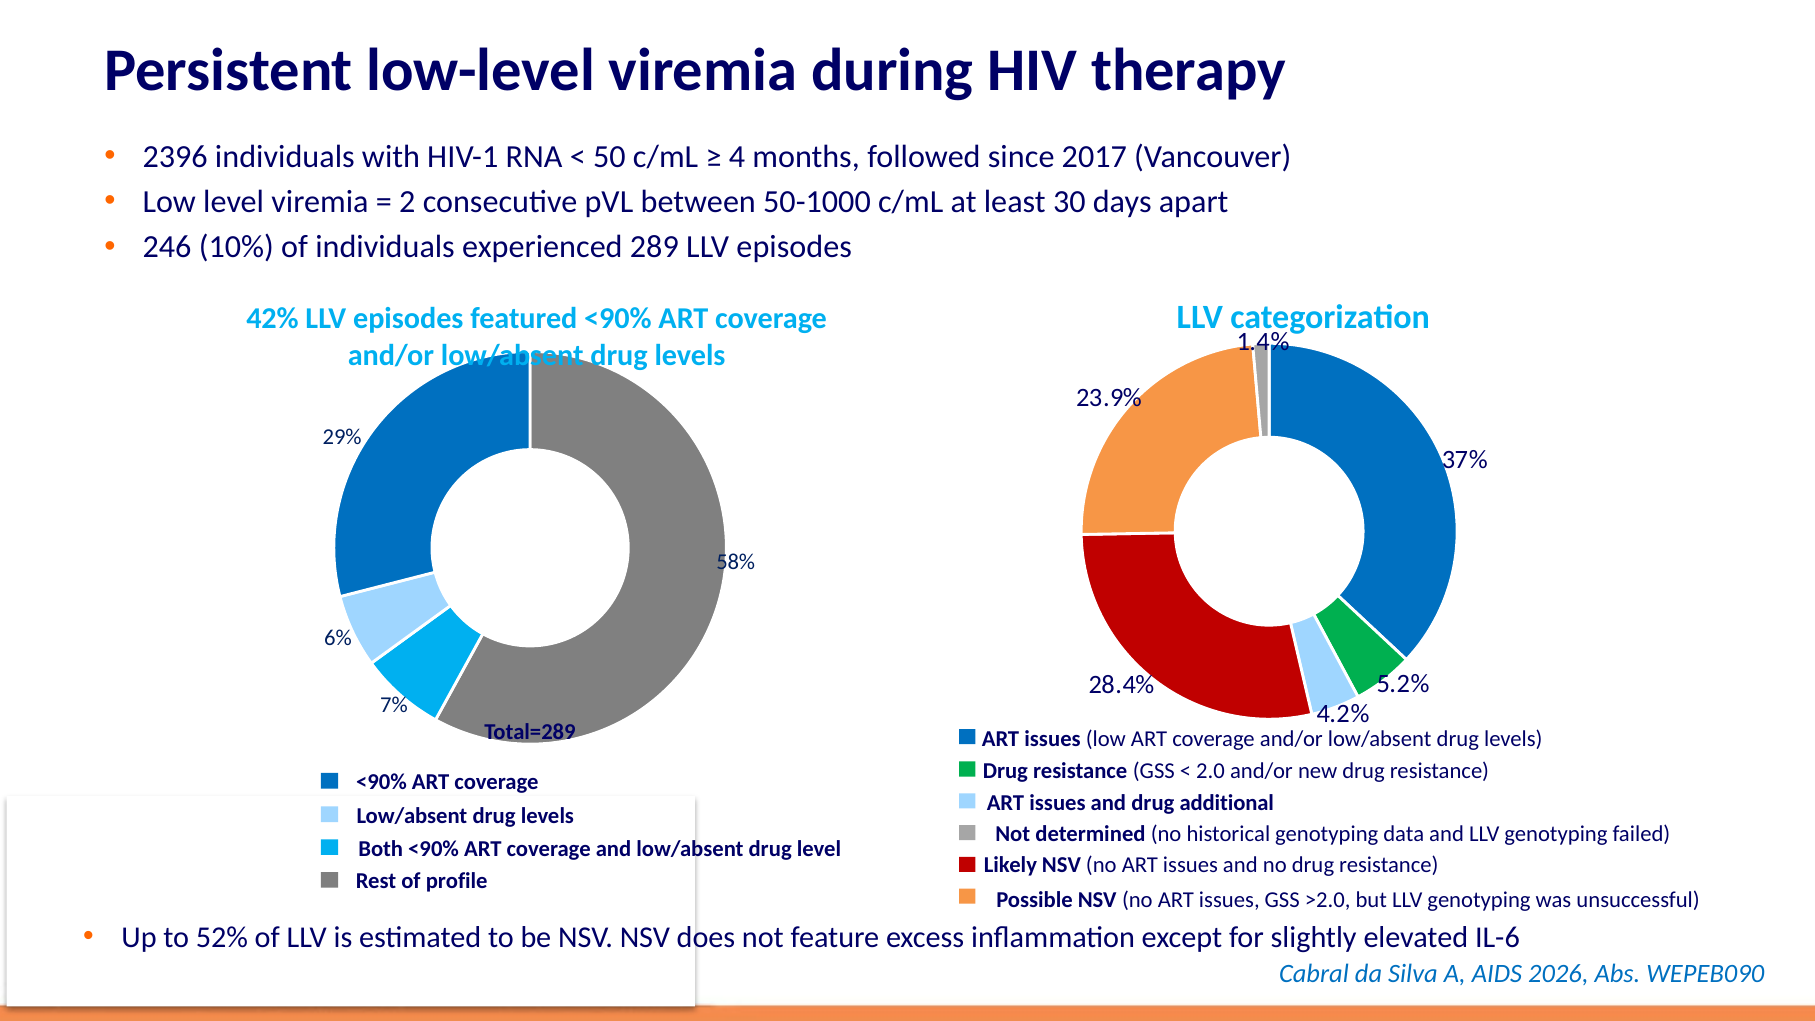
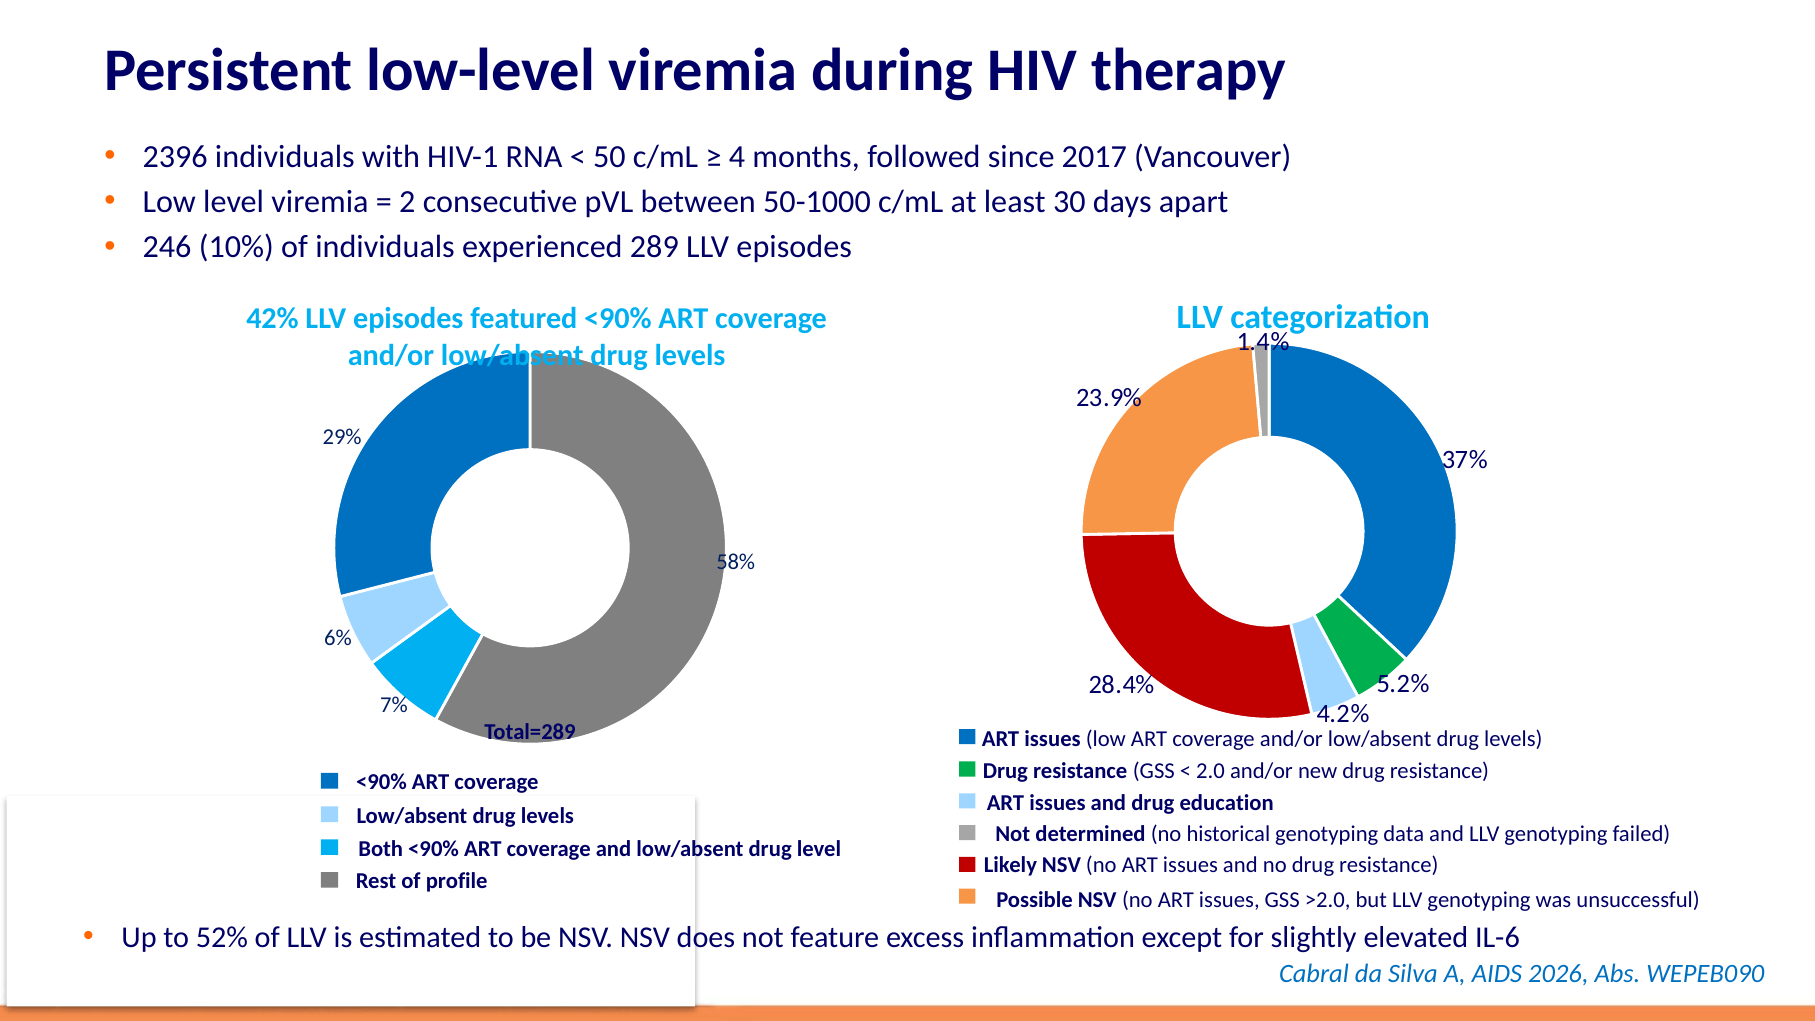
additional: additional -> education
